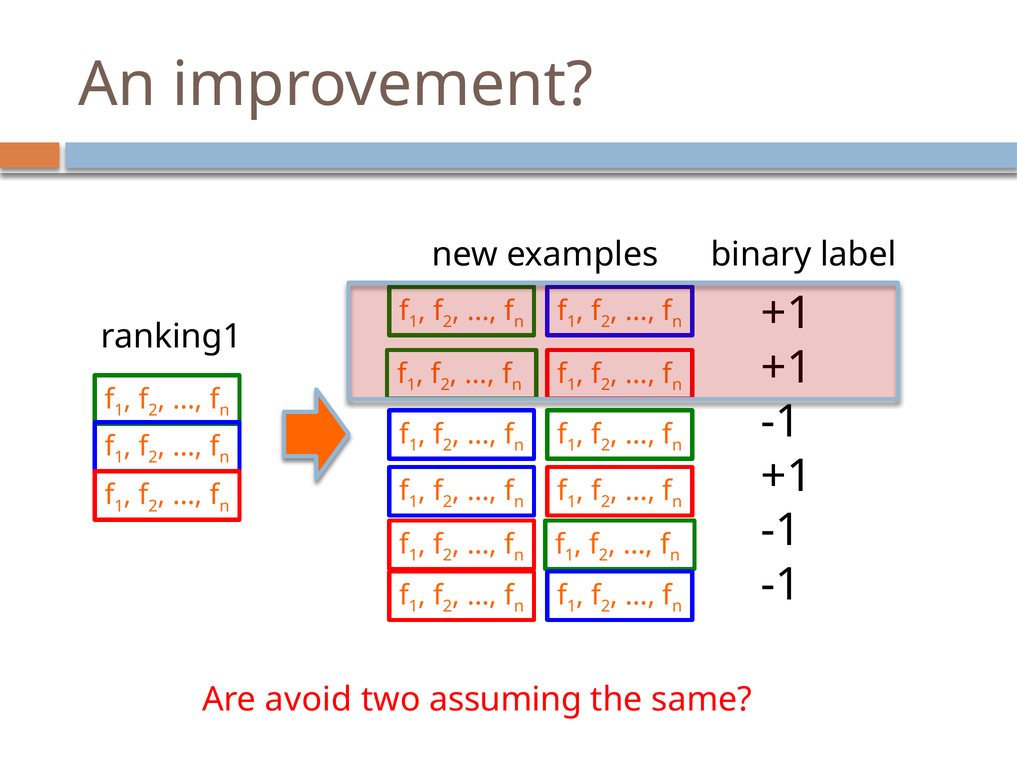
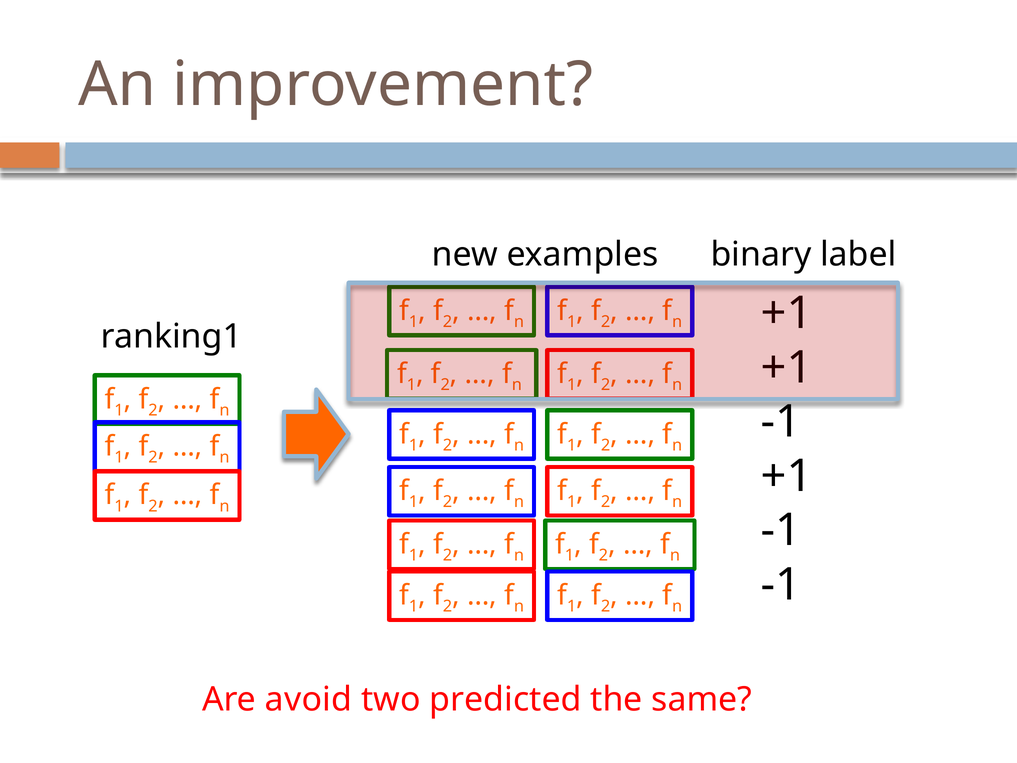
assuming: assuming -> predicted
